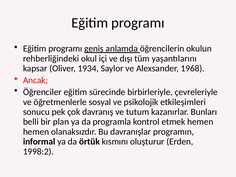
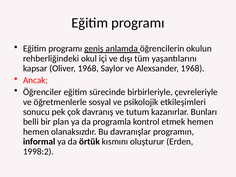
Oliver 1934: 1934 -> 1968
